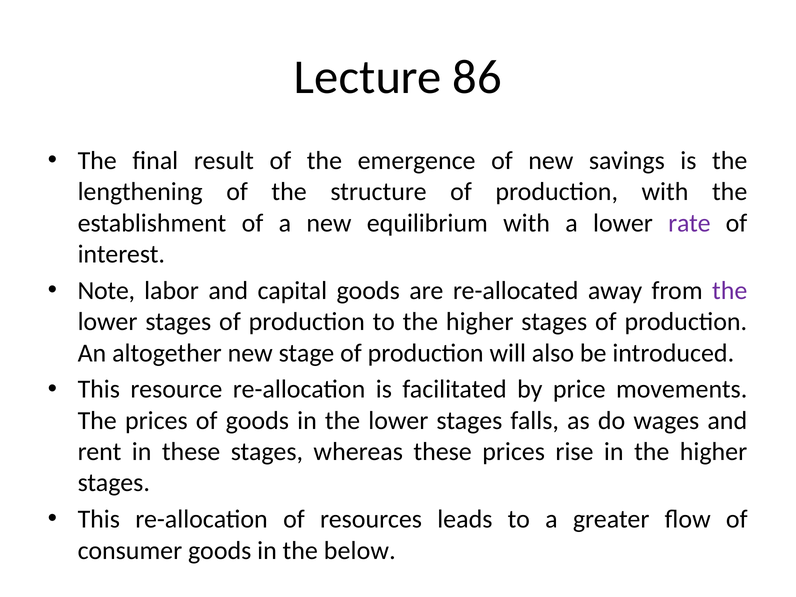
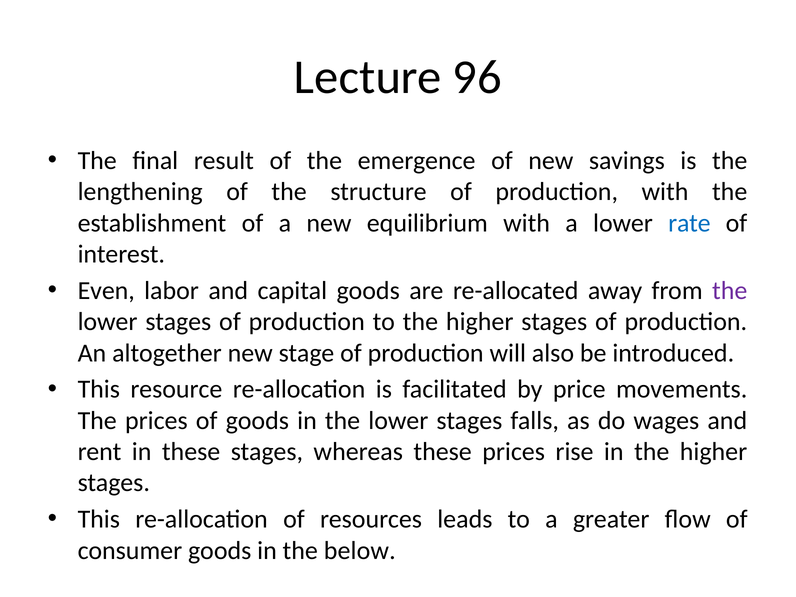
86: 86 -> 96
rate colour: purple -> blue
Note: Note -> Even
